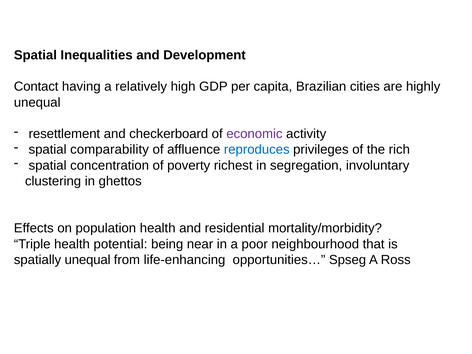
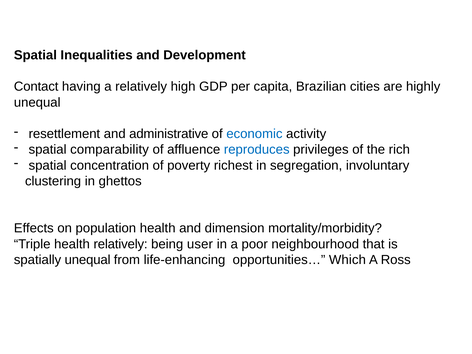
checkerboard: checkerboard -> administrative
economic colour: purple -> blue
residential: residential -> dimension
health potential: potential -> relatively
near: near -> user
Spseg: Spseg -> Which
